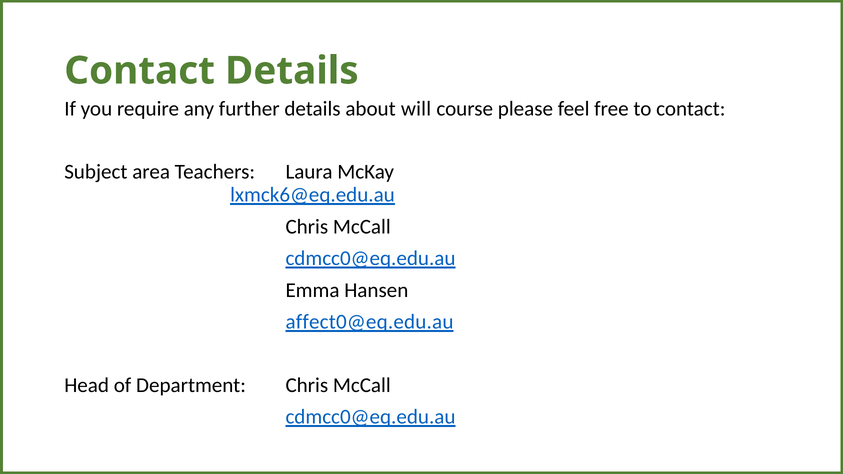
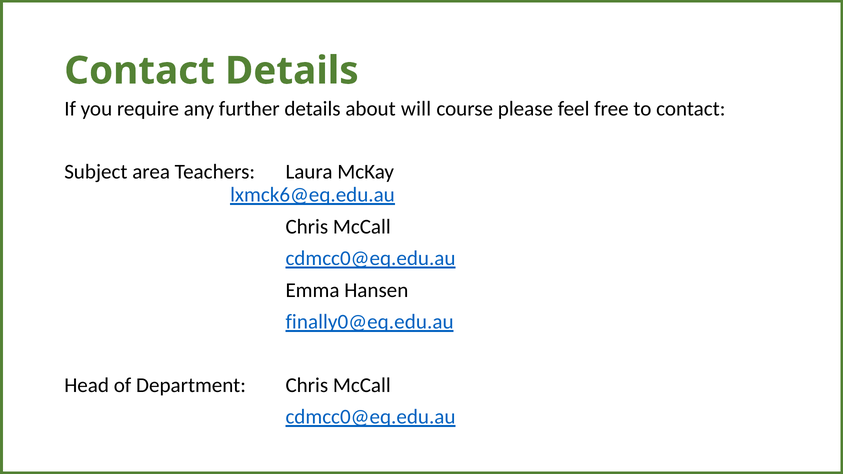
affect0@eq.edu.au: affect0@eq.edu.au -> finally0@eq.edu.au
